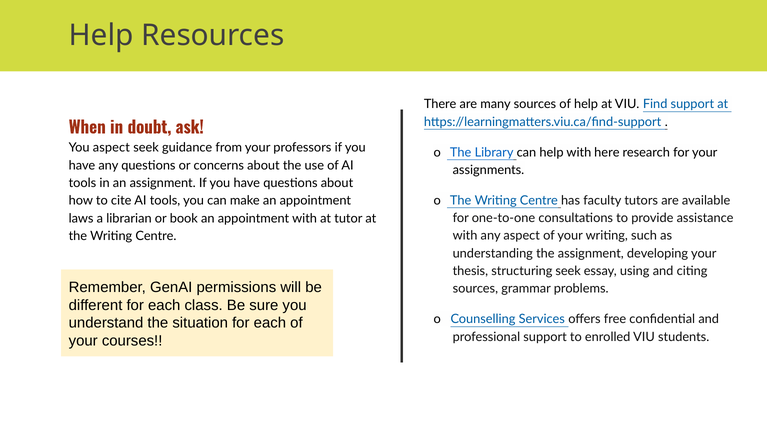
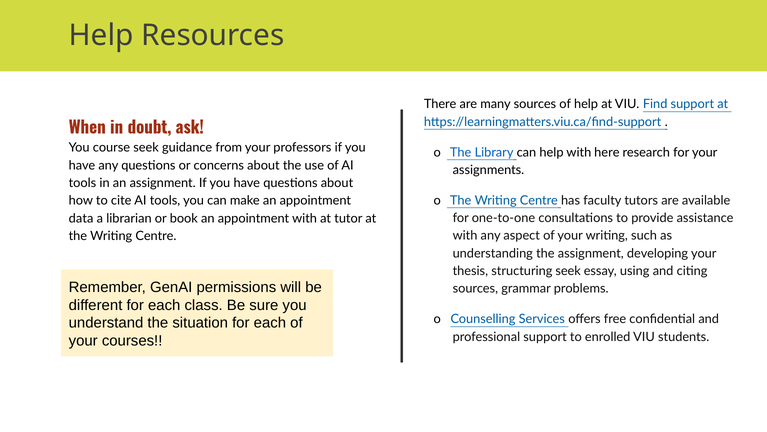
You aspect: aspect -> course
laws: laws -> data
